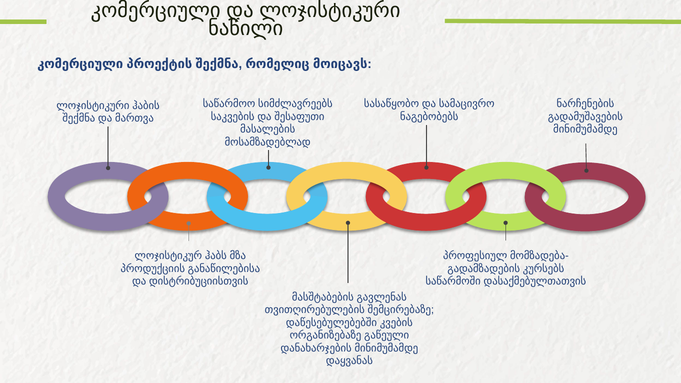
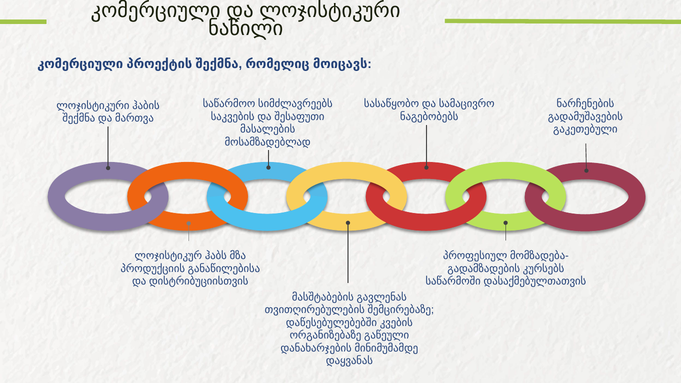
მინიმუმამდე at (585, 129): მინიმუმამდე -> გაკეთებული
